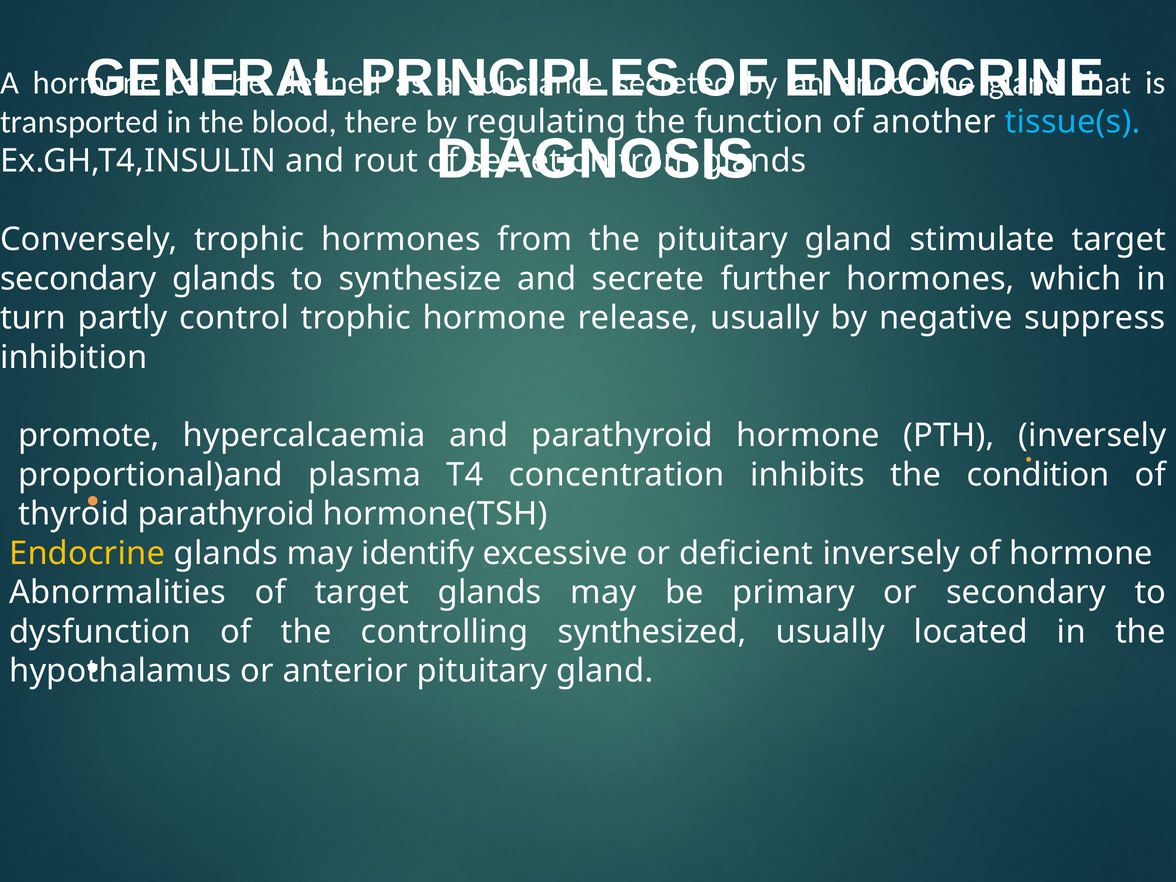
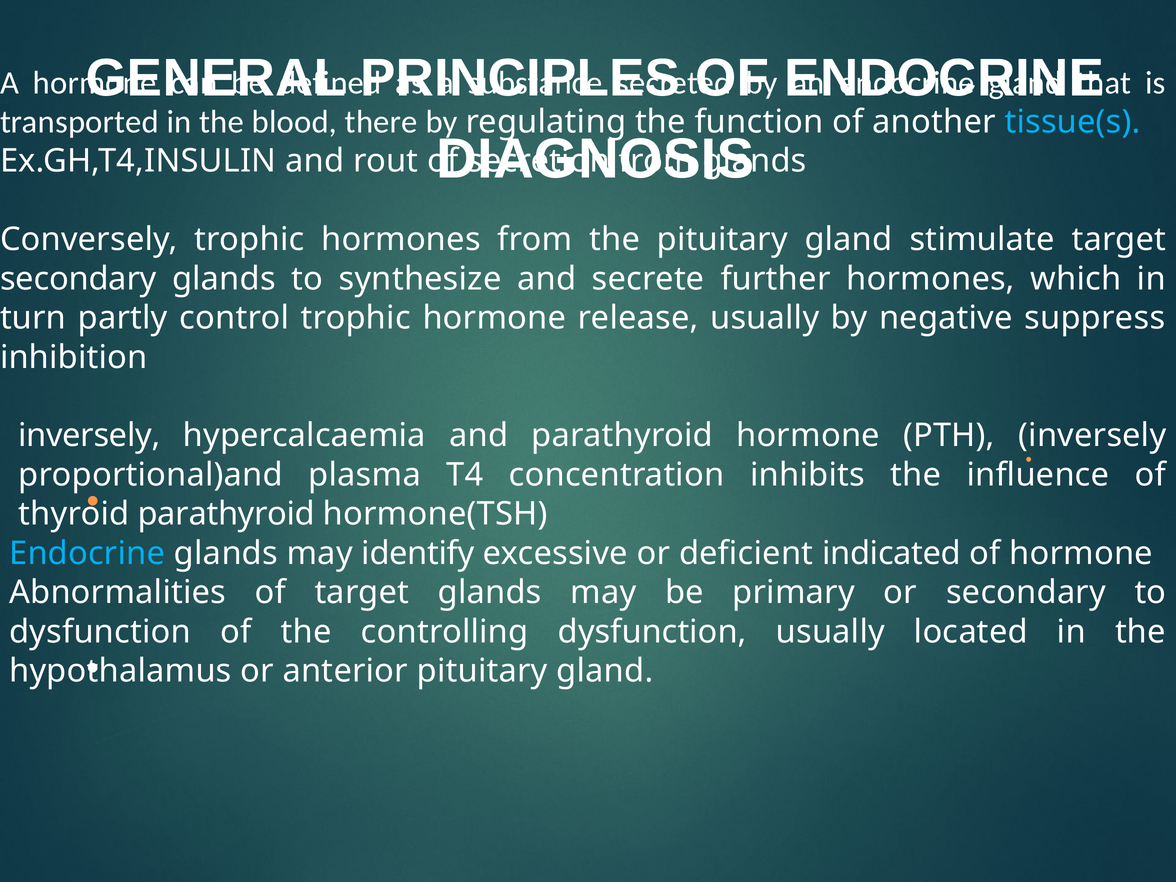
promote at (89, 436): promote -> inversely
condition: condition -> influence
Endocrine at (87, 553) colour: yellow -> light blue
deficient inversely: inversely -> indicated
controlling synthesized: synthesized -> dysfunction
